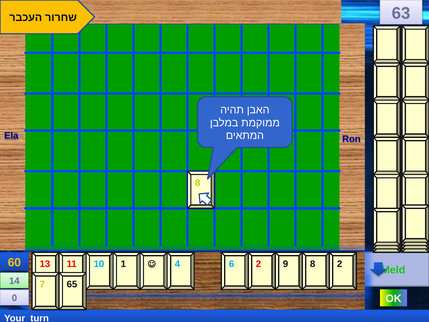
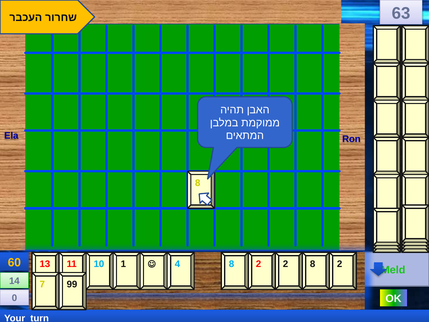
4 6: 6 -> 8
2 9: 9 -> 2
65: 65 -> 99
